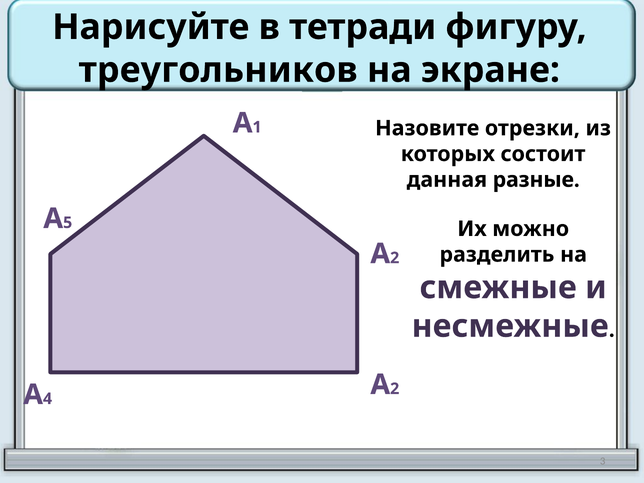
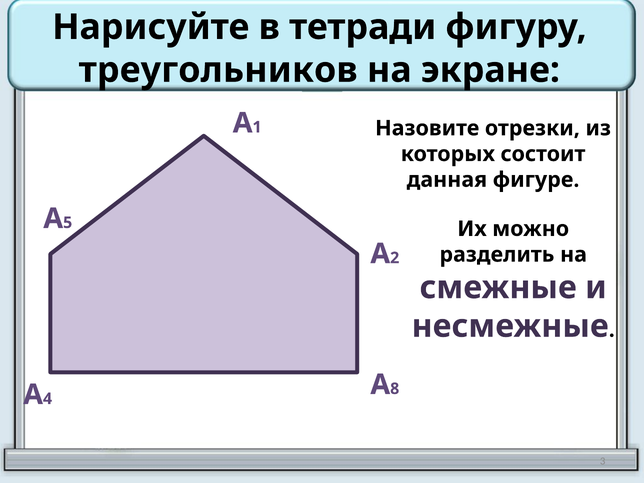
разные: разные -> фигуре
2 at (395, 389): 2 -> 8
